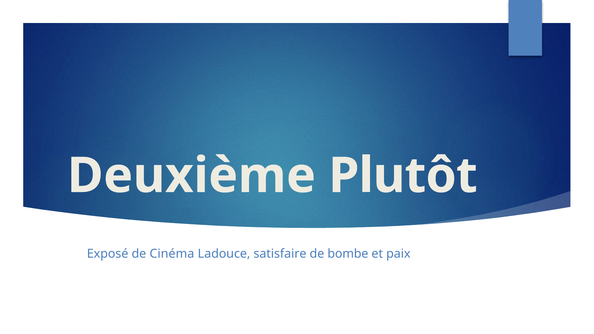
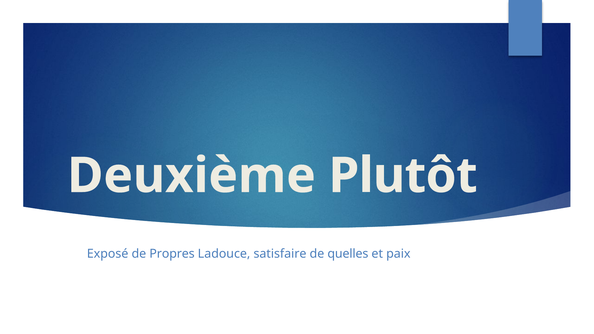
Cinéma: Cinéma -> Propres
bombe: bombe -> quelles
